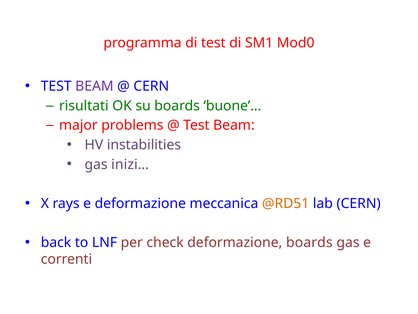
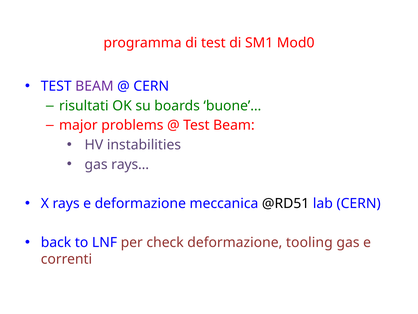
inizi…: inizi… -> rays…
@RD51 colour: orange -> black
deformazione boards: boards -> tooling
